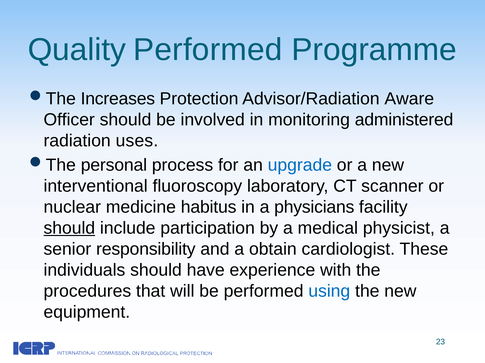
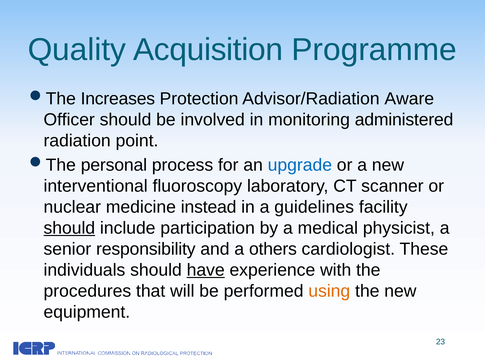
Quality Performed: Performed -> Acquisition
uses: uses -> point
habitus: habitus -> instead
physicians: physicians -> guidelines
obtain: obtain -> others
have underline: none -> present
using colour: blue -> orange
